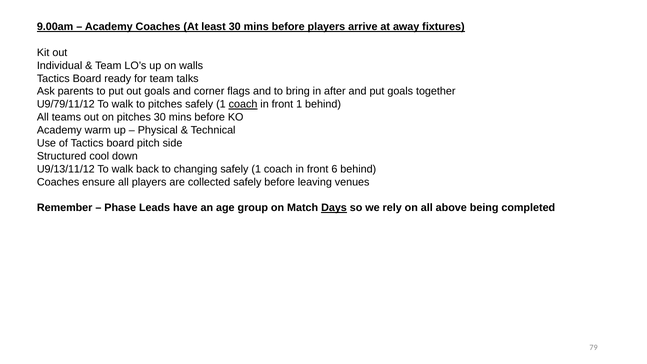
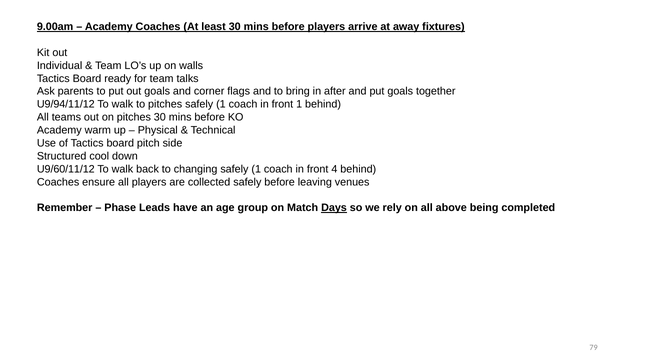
U9/79/11/12: U9/79/11/12 -> U9/94/11/12
coach at (243, 104) underline: present -> none
U9/13/11/12: U9/13/11/12 -> U9/60/11/12
6: 6 -> 4
